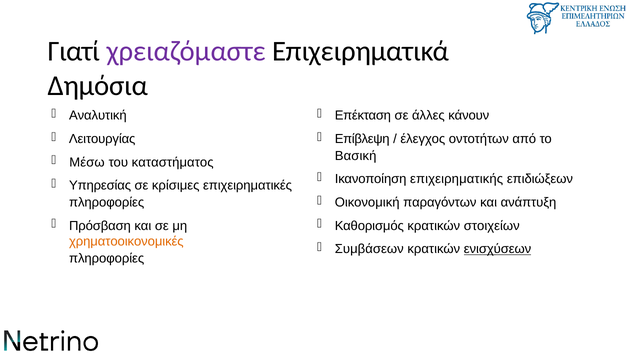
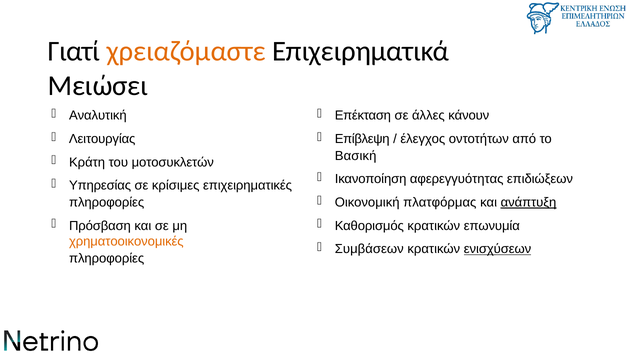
χρειαζόμαστε colour: purple -> orange
Δημόσια: Δημόσια -> Μειώσει
Μέσω: Μέσω -> Κράτη
καταστήματος: καταστήματος -> μοτοσυκλετών
επιχειρηματικής: επιχειρηματικής -> αφερεγγυότητας
παραγόντων: παραγόντων -> πλατφόρμας
ανάπτυξη underline: none -> present
στοιχείων: στοιχείων -> επωνυμία
